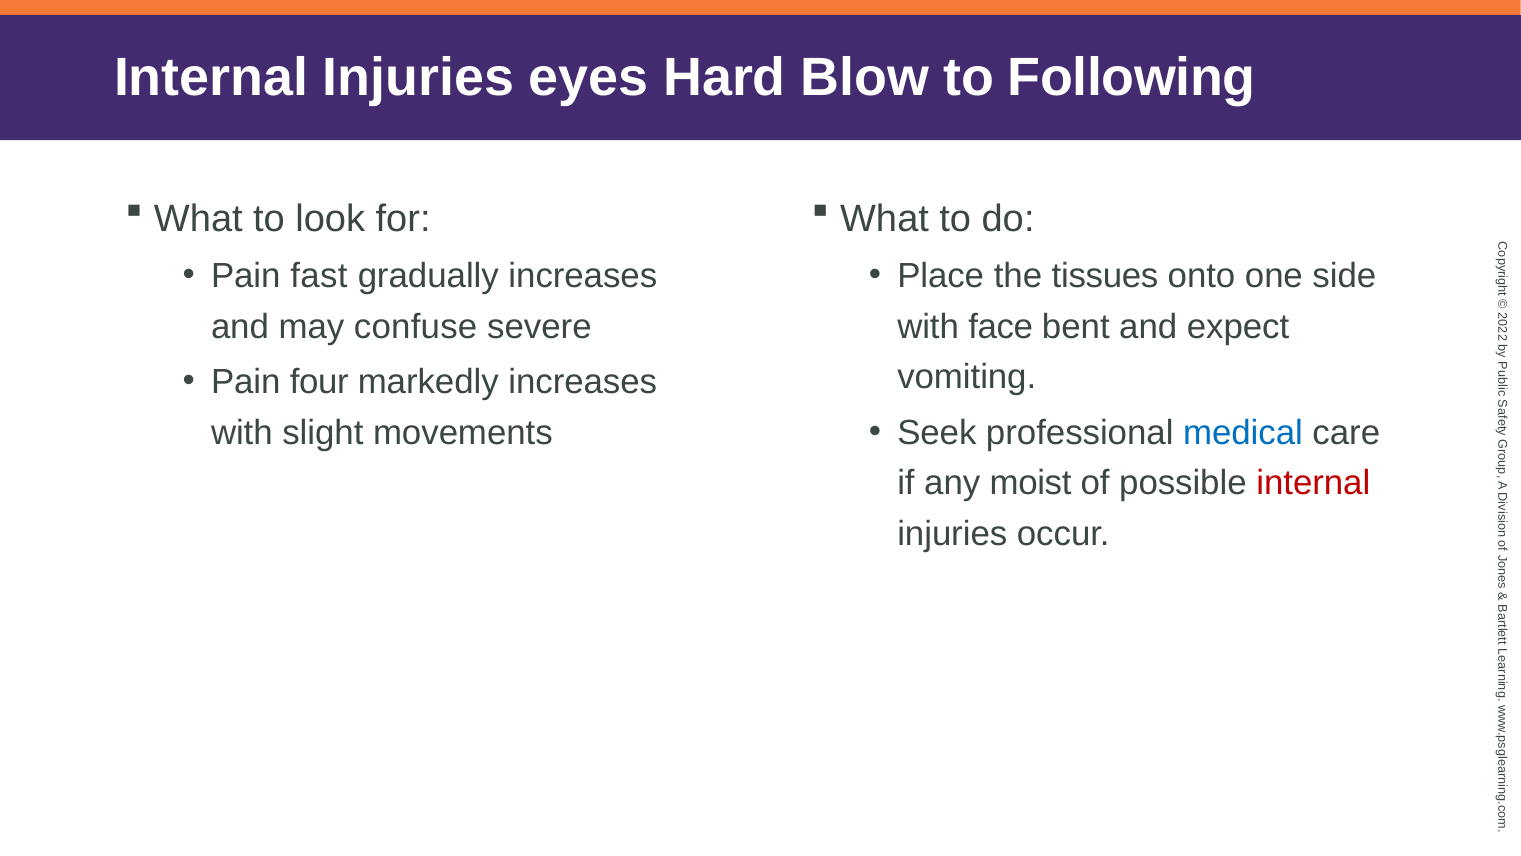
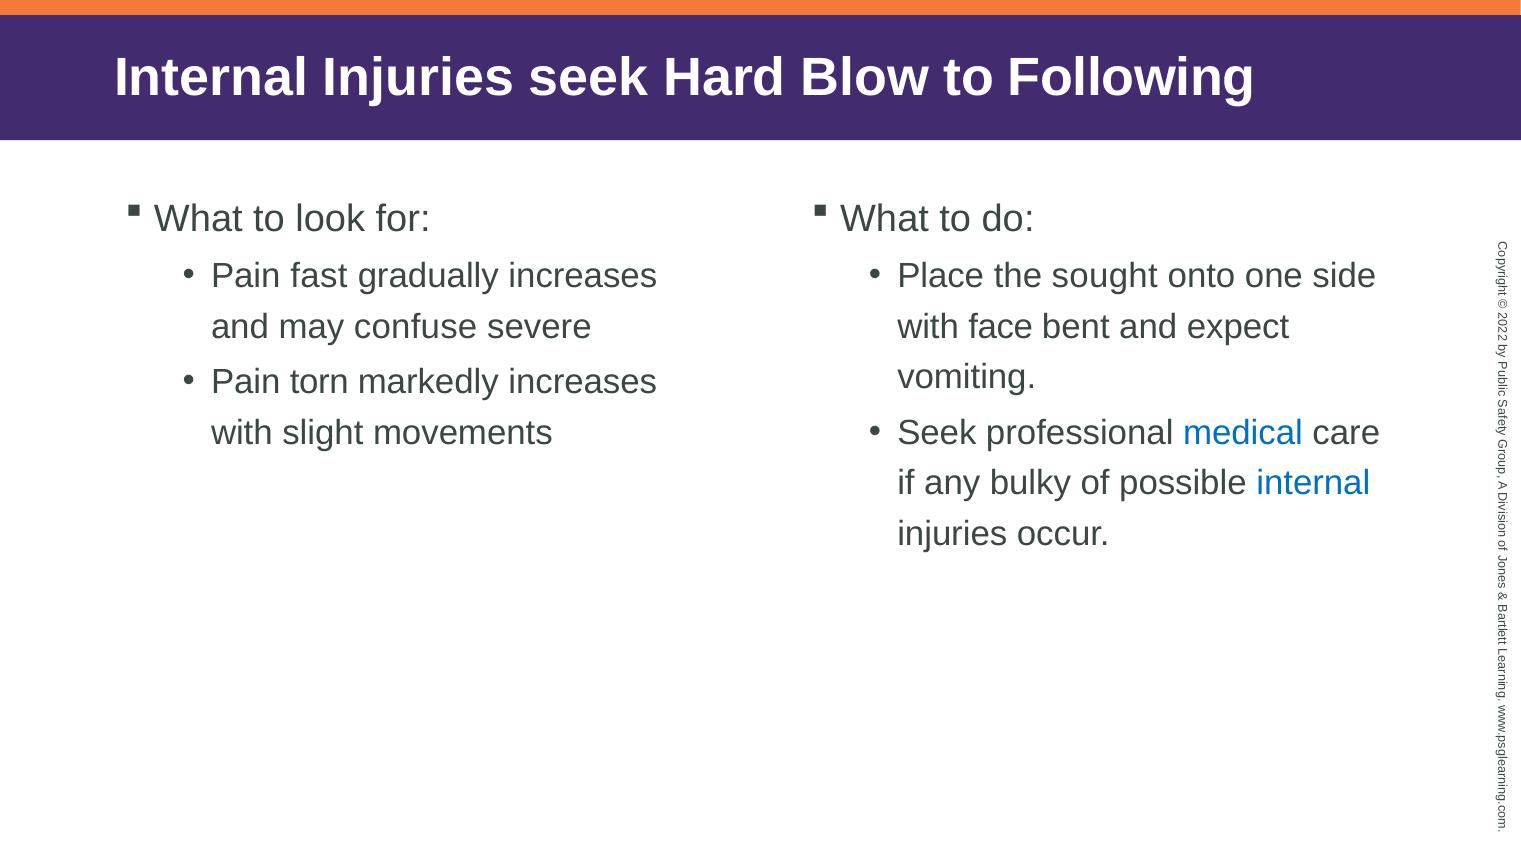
Injuries eyes: eyes -> seek
tissues: tissues -> sought
four: four -> torn
moist: moist -> bulky
internal at (1313, 483) colour: red -> blue
